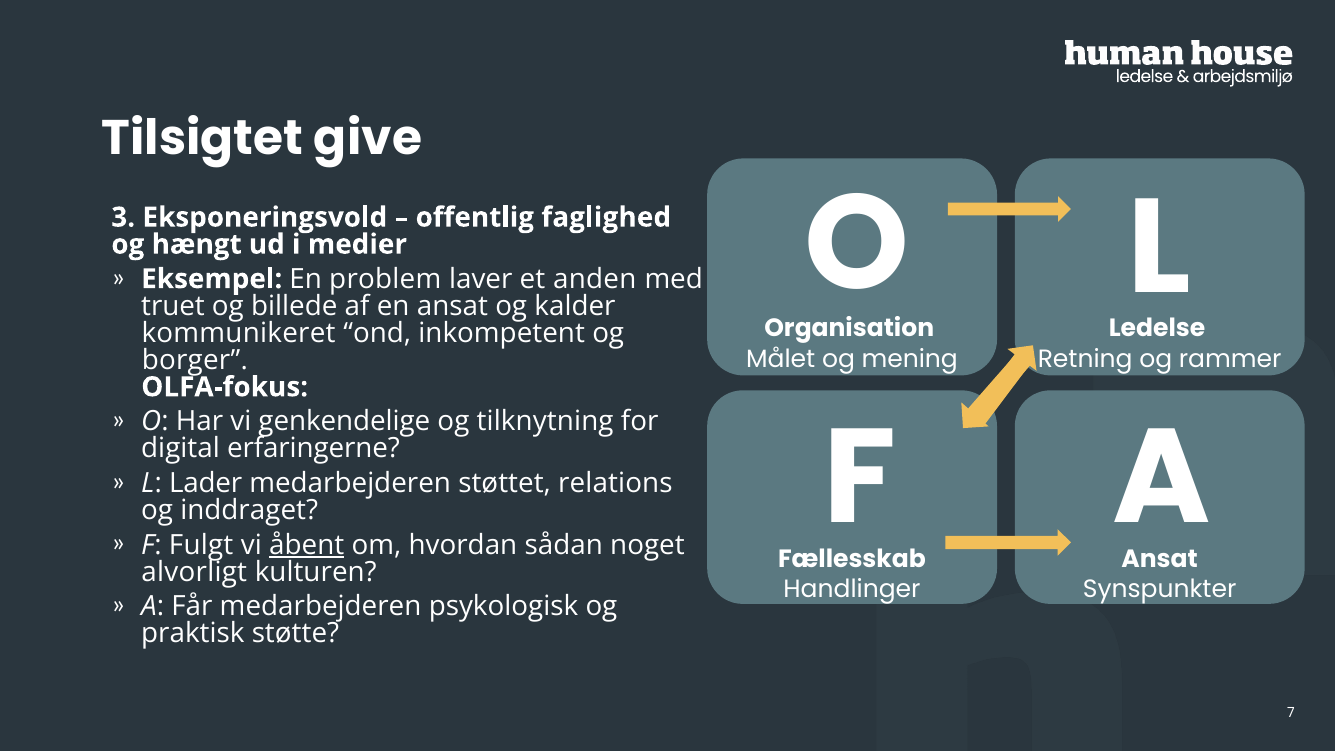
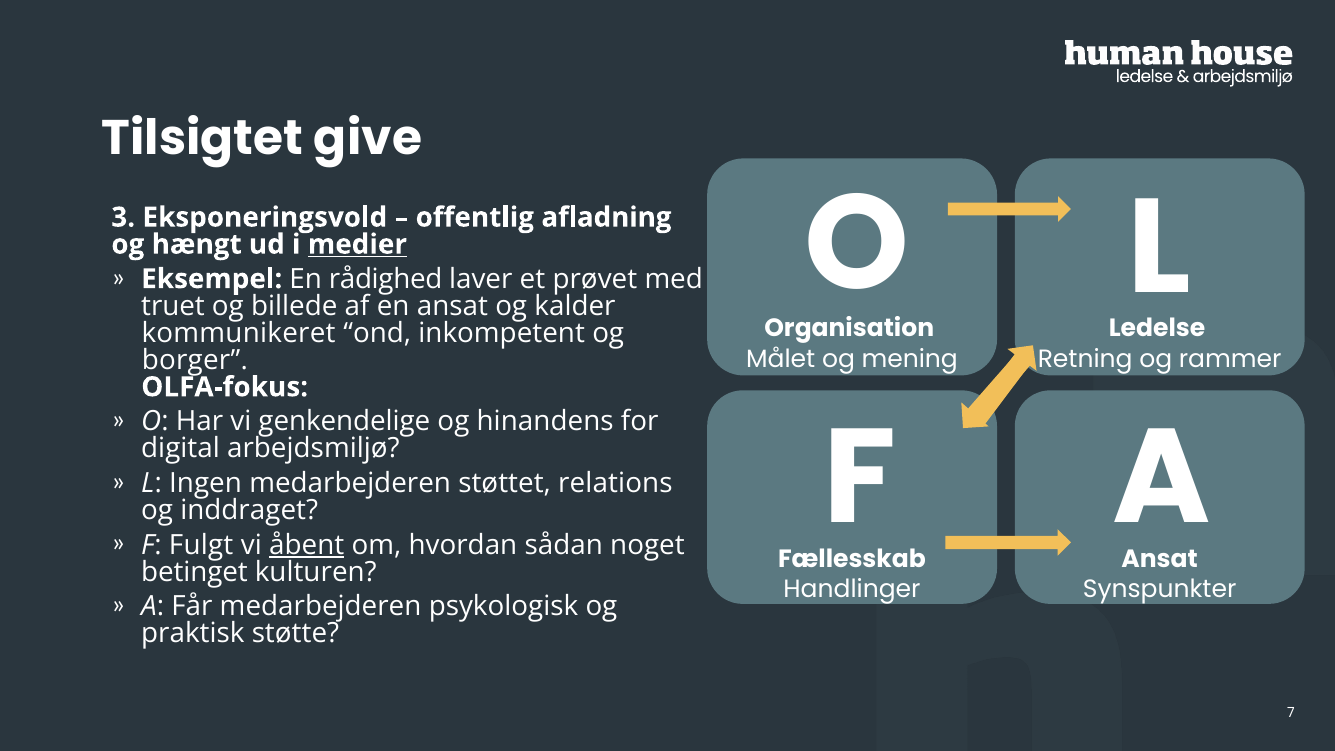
faglighed: faglighed -> afladning
medier underline: none -> present
problem: problem -> rådighed
anden: anden -> prøvet
tilknytning: tilknytning -> hinandens
erfaringerne: erfaringerne -> arbejdsmiljø
Lader: Lader -> Ingen
alvorligt: alvorligt -> betinget
